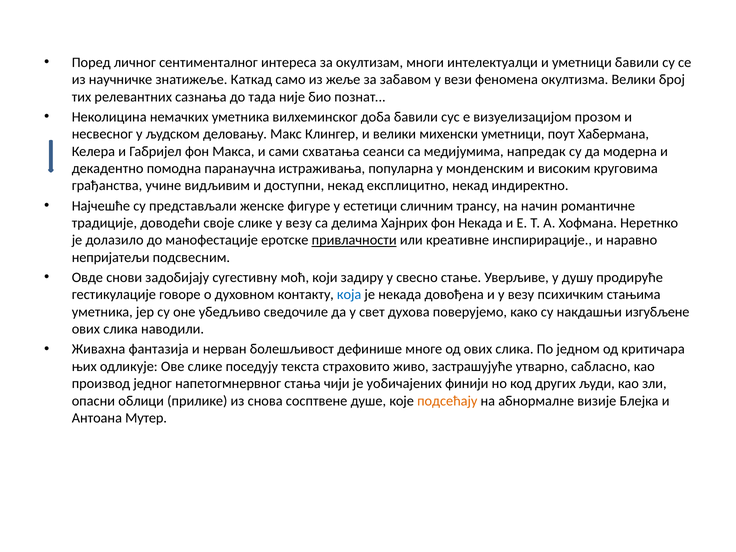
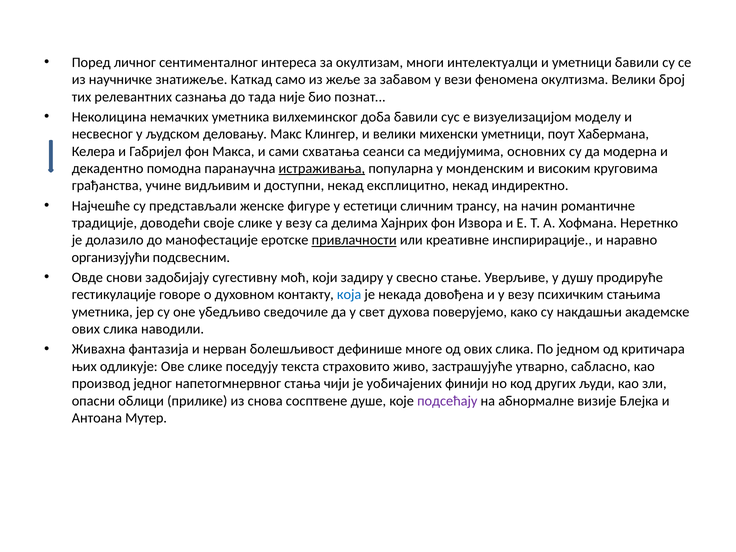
прозом: прозом -> моделу
напредак: напредак -> основних
истраживања underline: none -> present
фон Некада: Некада -> Извора
непријатељи: непријатељи -> организујући
изгубљене: изгубљене -> академске
подсећају colour: orange -> purple
